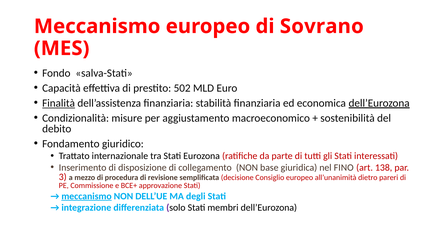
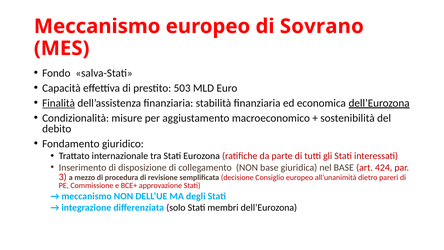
502: 502 -> 503
nel FINO: FINO -> BASE
138: 138 -> 424
meccanismo at (87, 196) underline: present -> none
